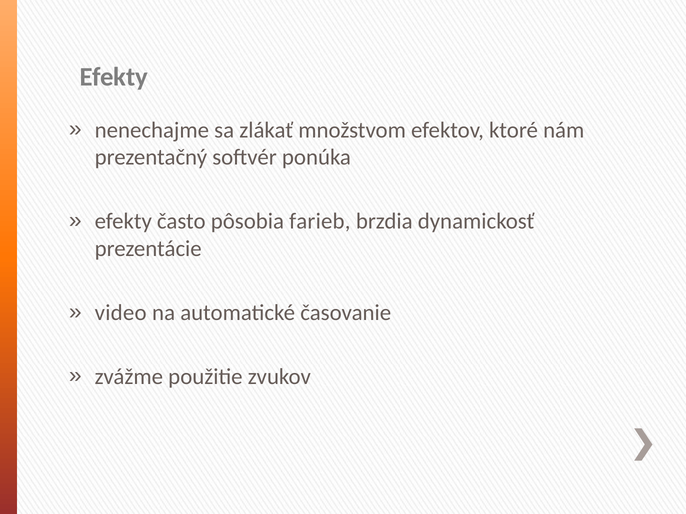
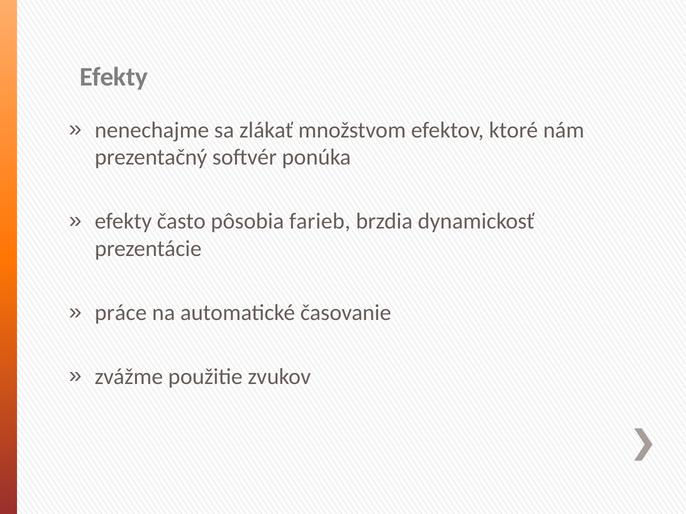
video: video -> práce
